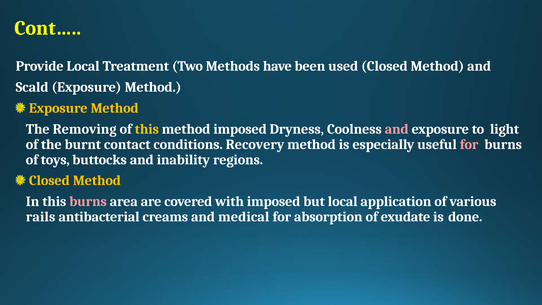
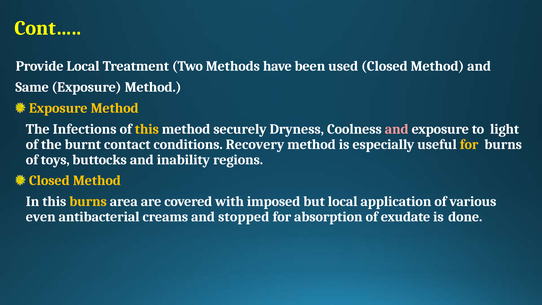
Scald: Scald -> Same
Removing: Removing -> Infections
method imposed: imposed -> securely
for at (469, 144) colour: pink -> yellow
burns at (88, 201) colour: pink -> yellow
rails: rails -> even
medical: medical -> stopped
